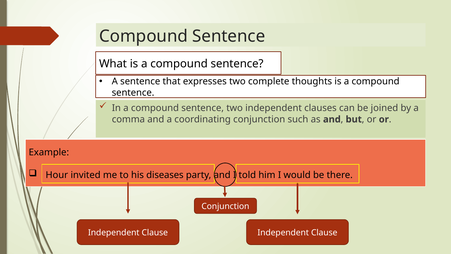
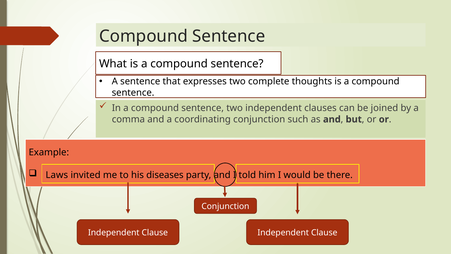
Hour: Hour -> Laws
